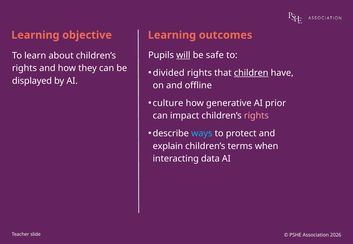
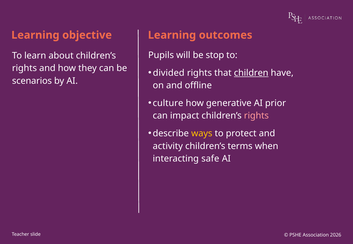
will underline: present -> none
safe: safe -> stop
displayed: displayed -> scenarios
ways colour: light blue -> yellow
explain: explain -> activity
data: data -> safe
